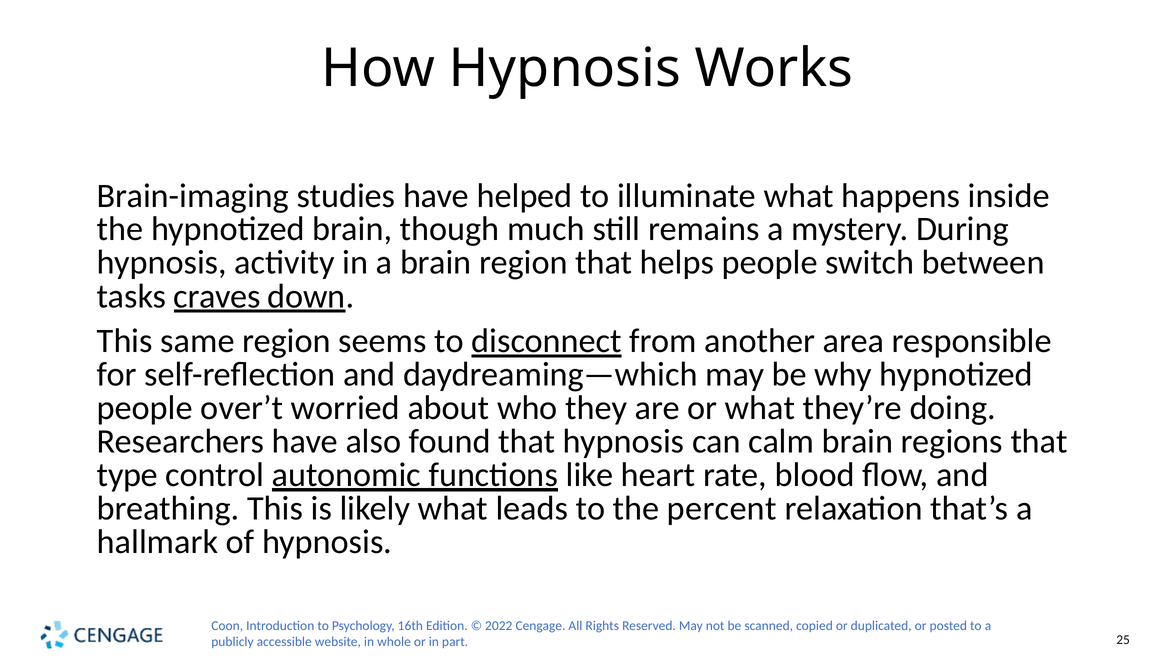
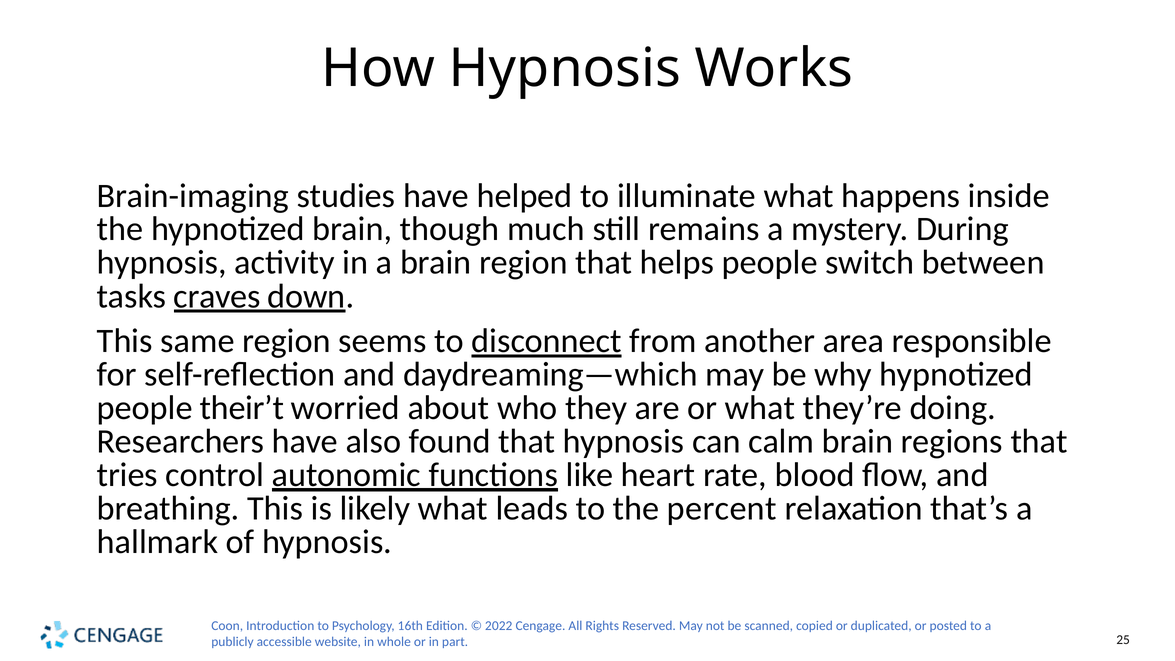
over’t: over’t -> their’t
type: type -> tries
